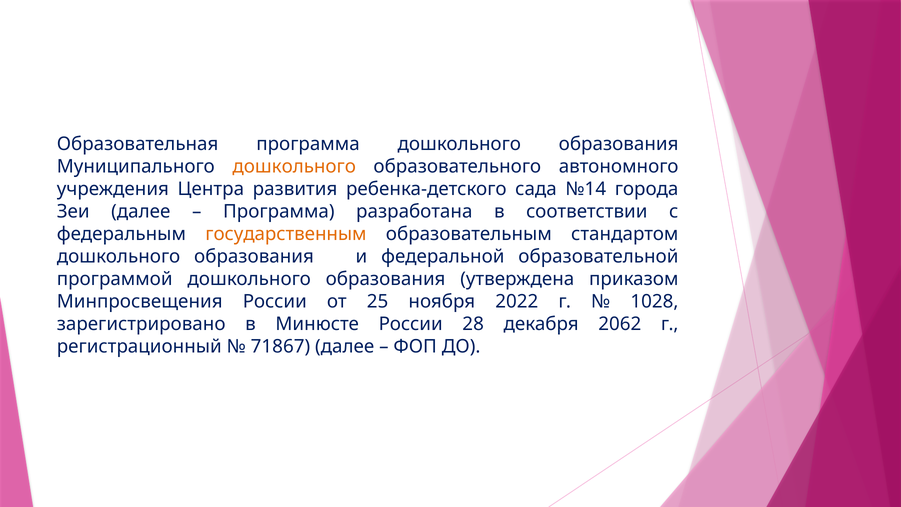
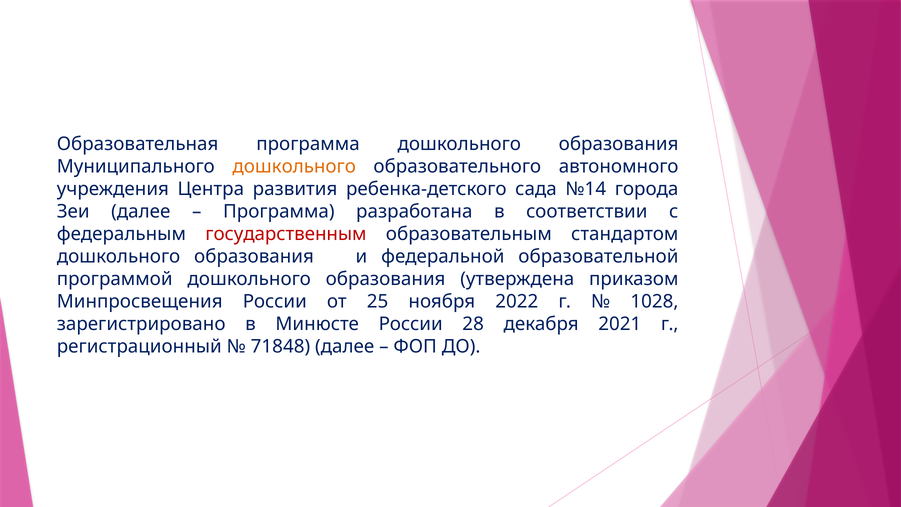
государственным colour: orange -> red
2062: 2062 -> 2021
71867: 71867 -> 71848
